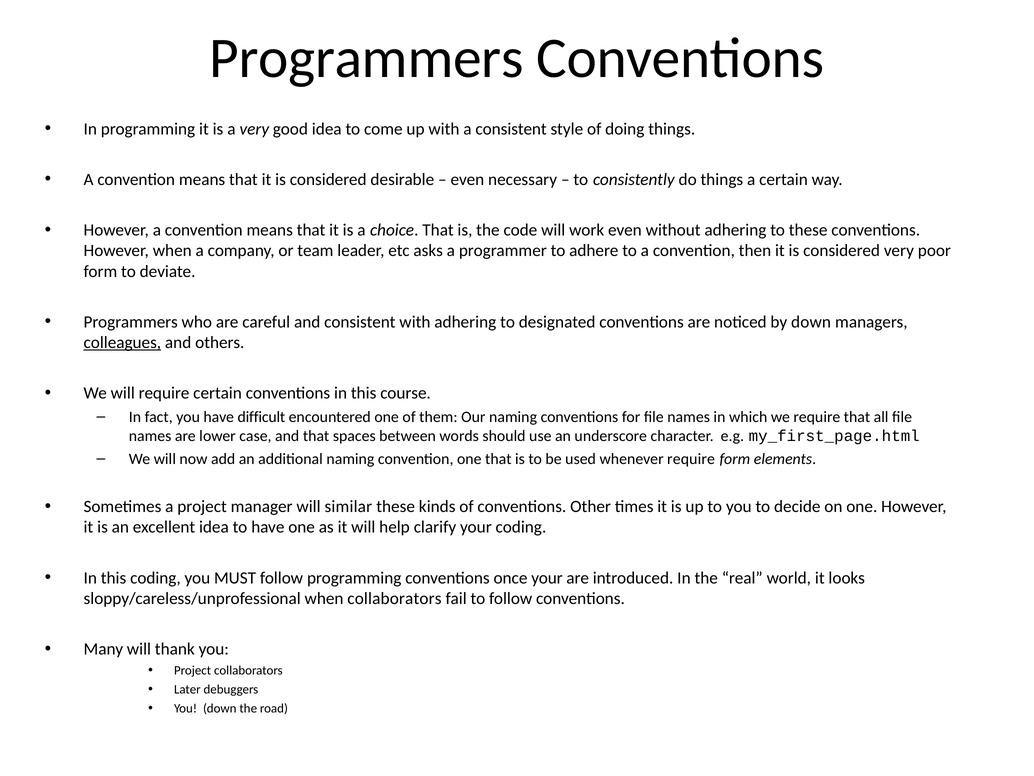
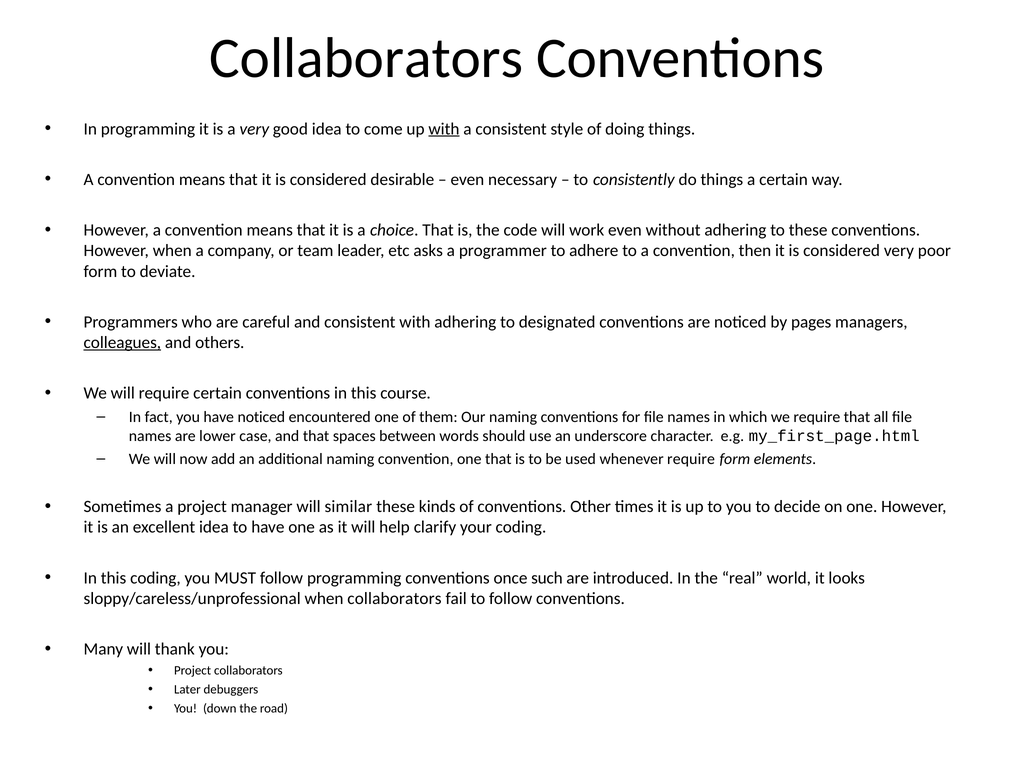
Programmers at (366, 58): Programmers -> Collaborators
with at (444, 129) underline: none -> present
by down: down -> pages
have difficult: difficult -> noticed
once your: your -> such
